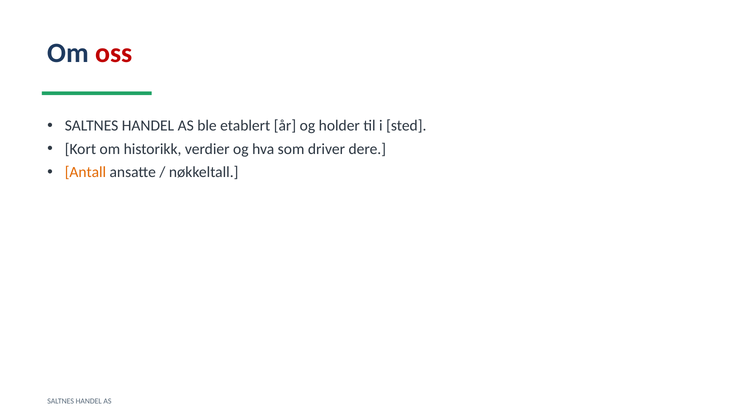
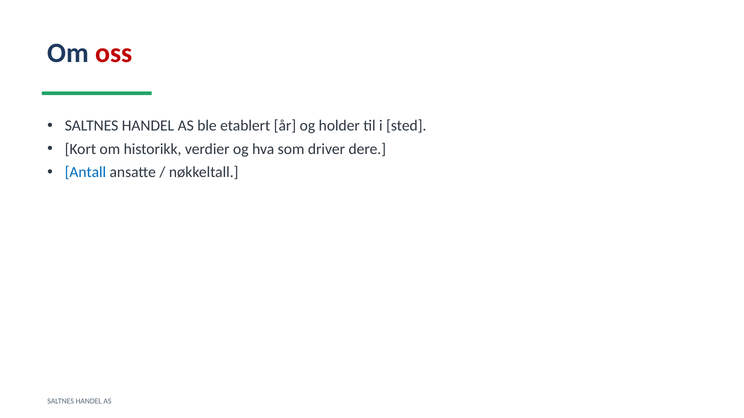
Antall colour: orange -> blue
